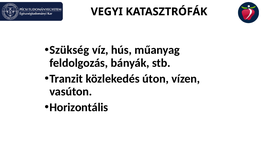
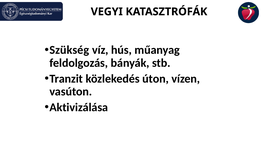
Horizontális: Horizontális -> Aktivizálása
